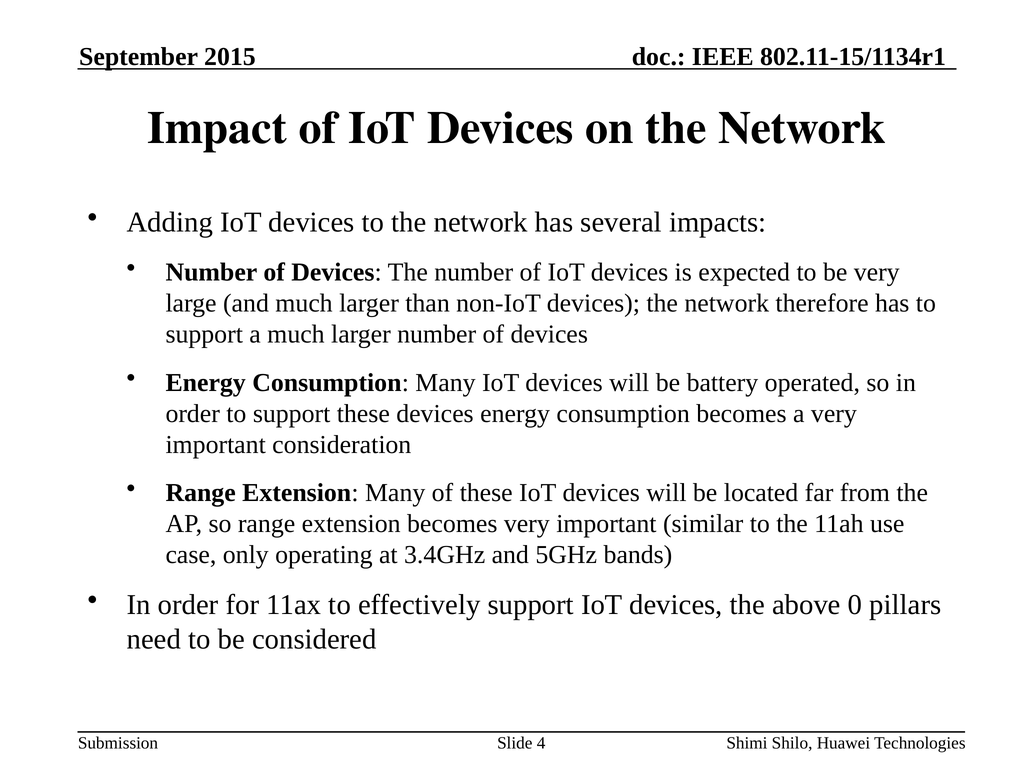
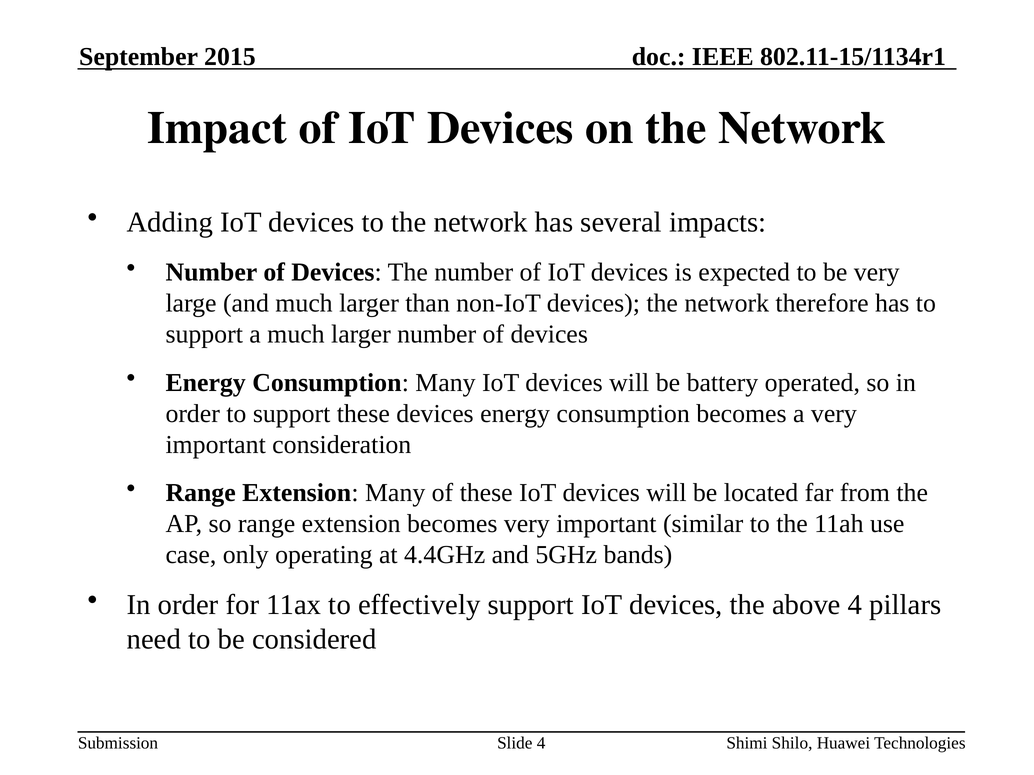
3.4GHz: 3.4GHz -> 4.4GHz
above 0: 0 -> 4
